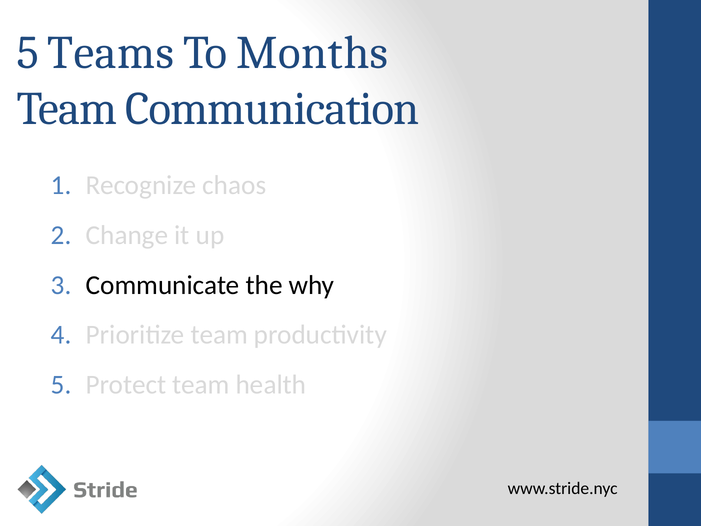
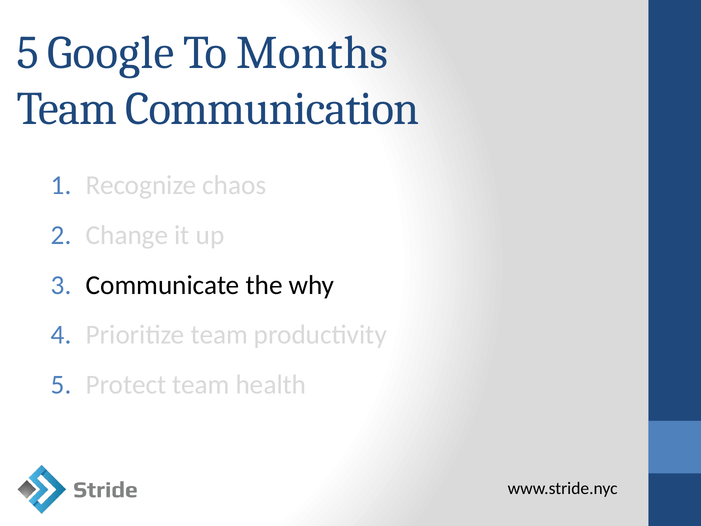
Teams: Teams -> Google
